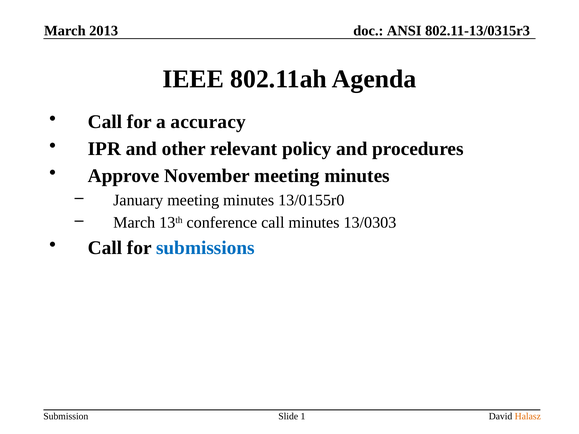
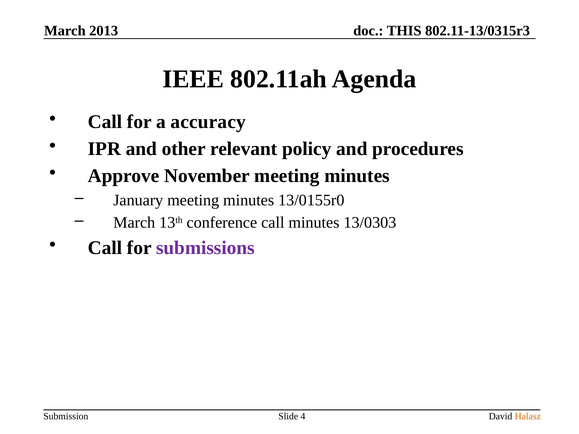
ANSI: ANSI -> THIS
submissions colour: blue -> purple
1: 1 -> 4
